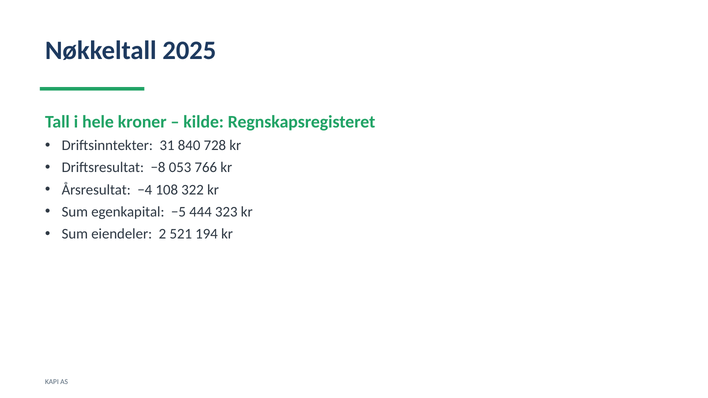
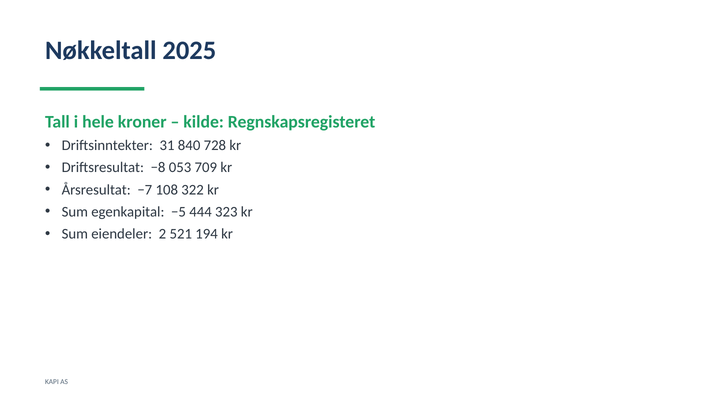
766: 766 -> 709
−4: −4 -> −7
